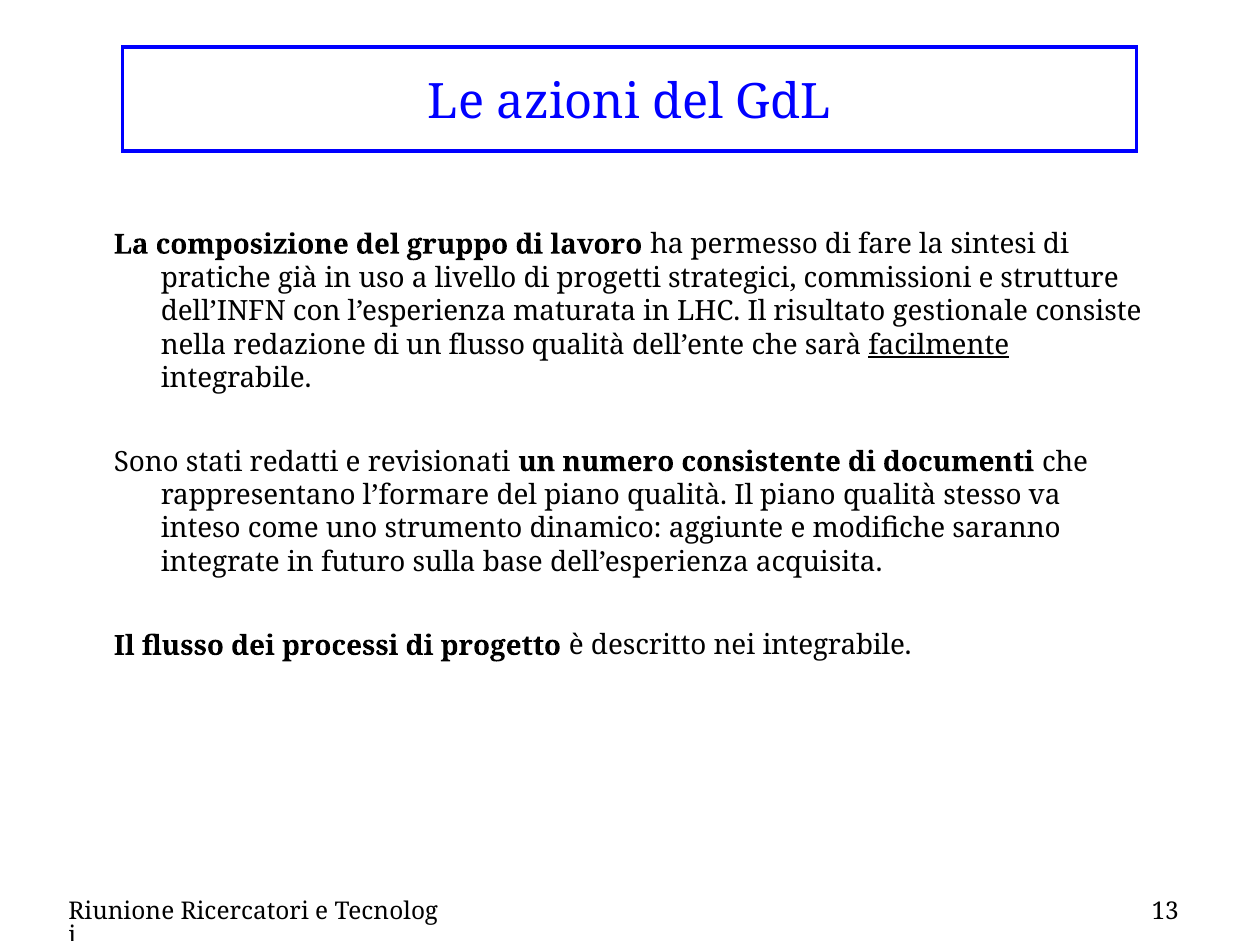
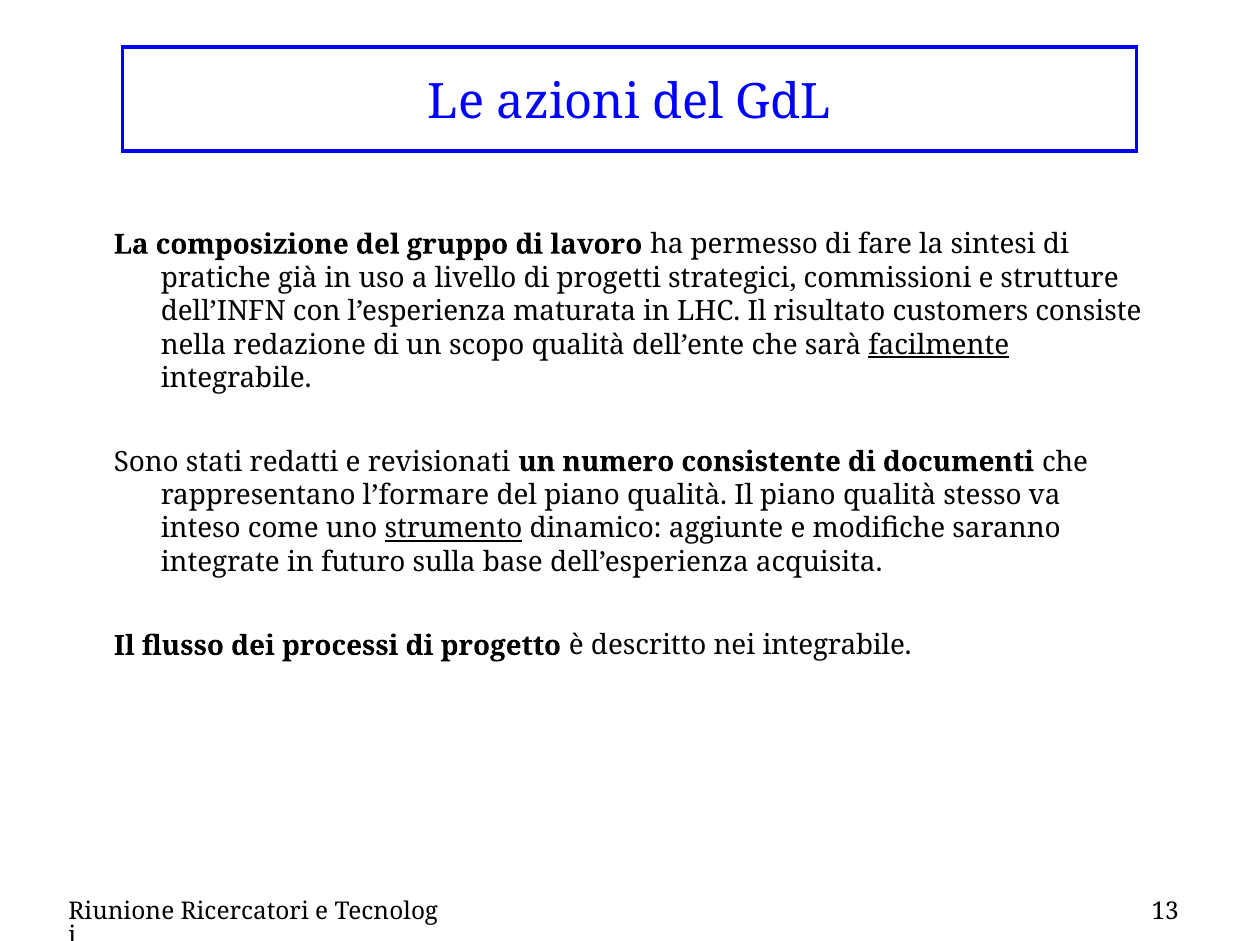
gestionale: gestionale -> customers
un flusso: flusso -> scopo
strumento underline: none -> present
